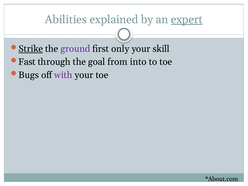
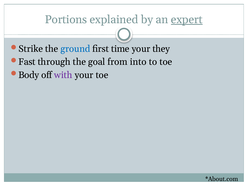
Abilities: Abilities -> Portions
Strike underline: present -> none
ground colour: purple -> blue
only: only -> time
skill: skill -> they
Bugs: Bugs -> Body
